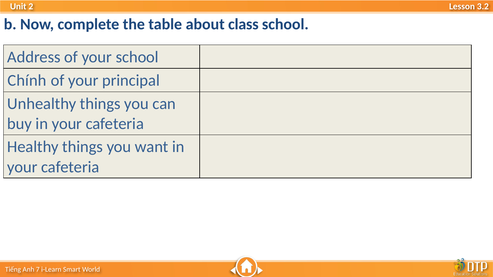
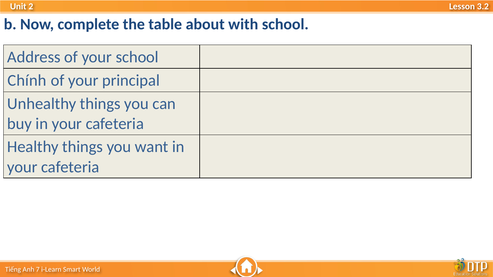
class: class -> with
